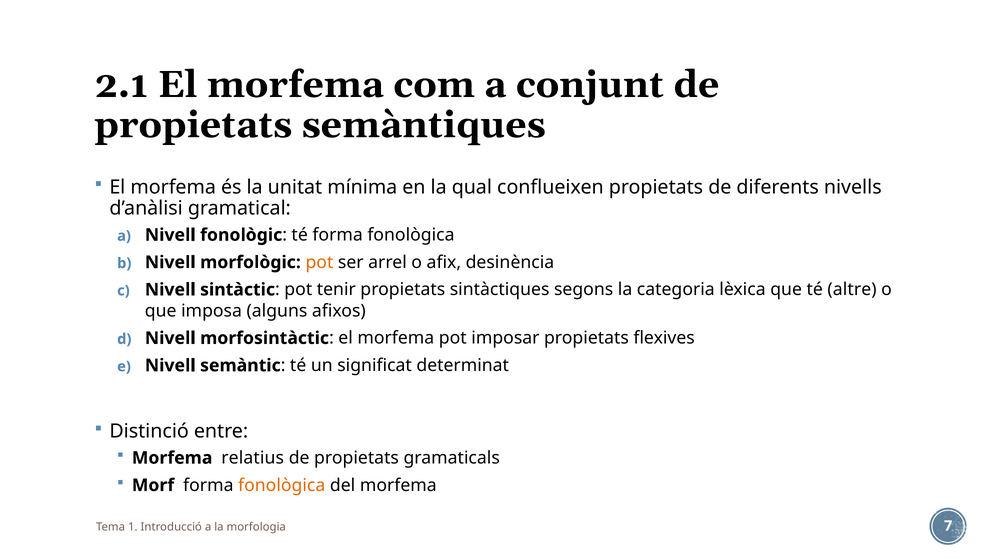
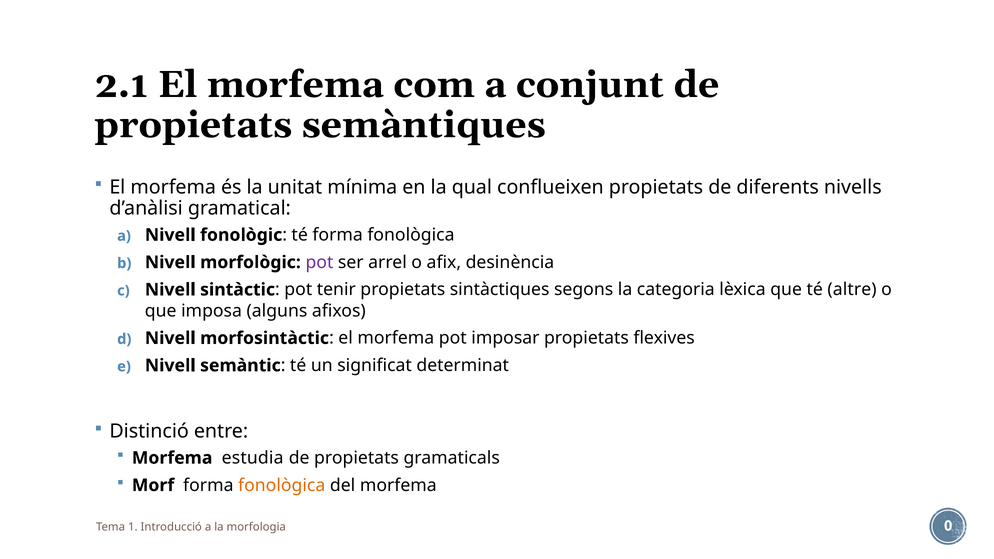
pot at (319, 262) colour: orange -> purple
relatius: relatius -> estudia
7: 7 -> 0
